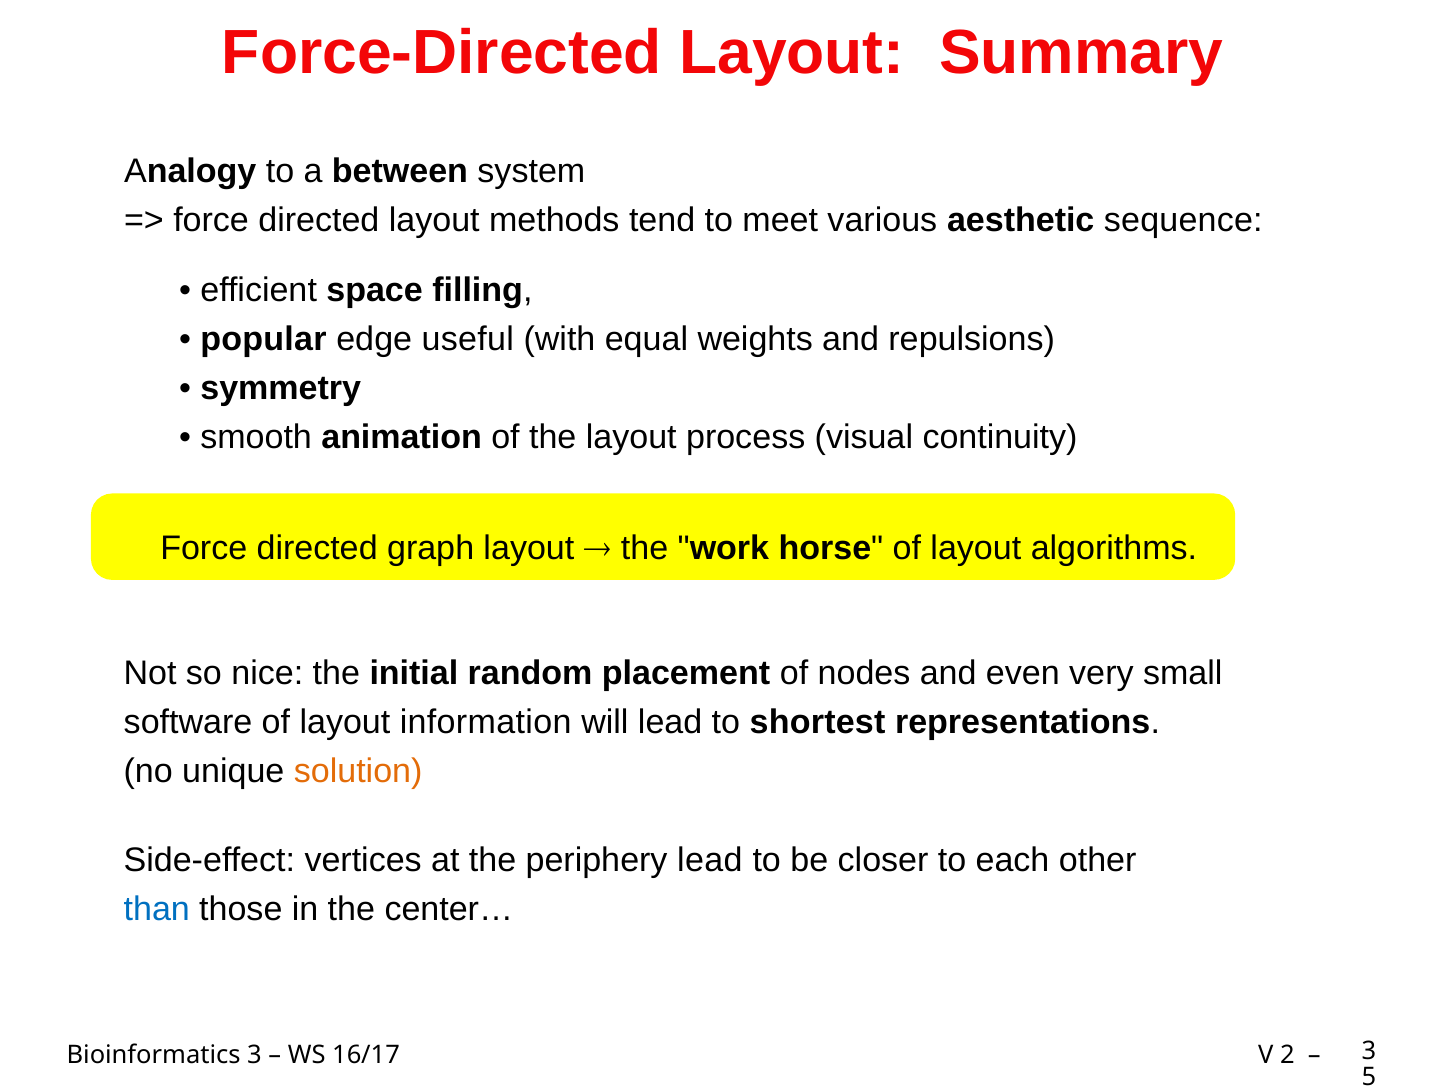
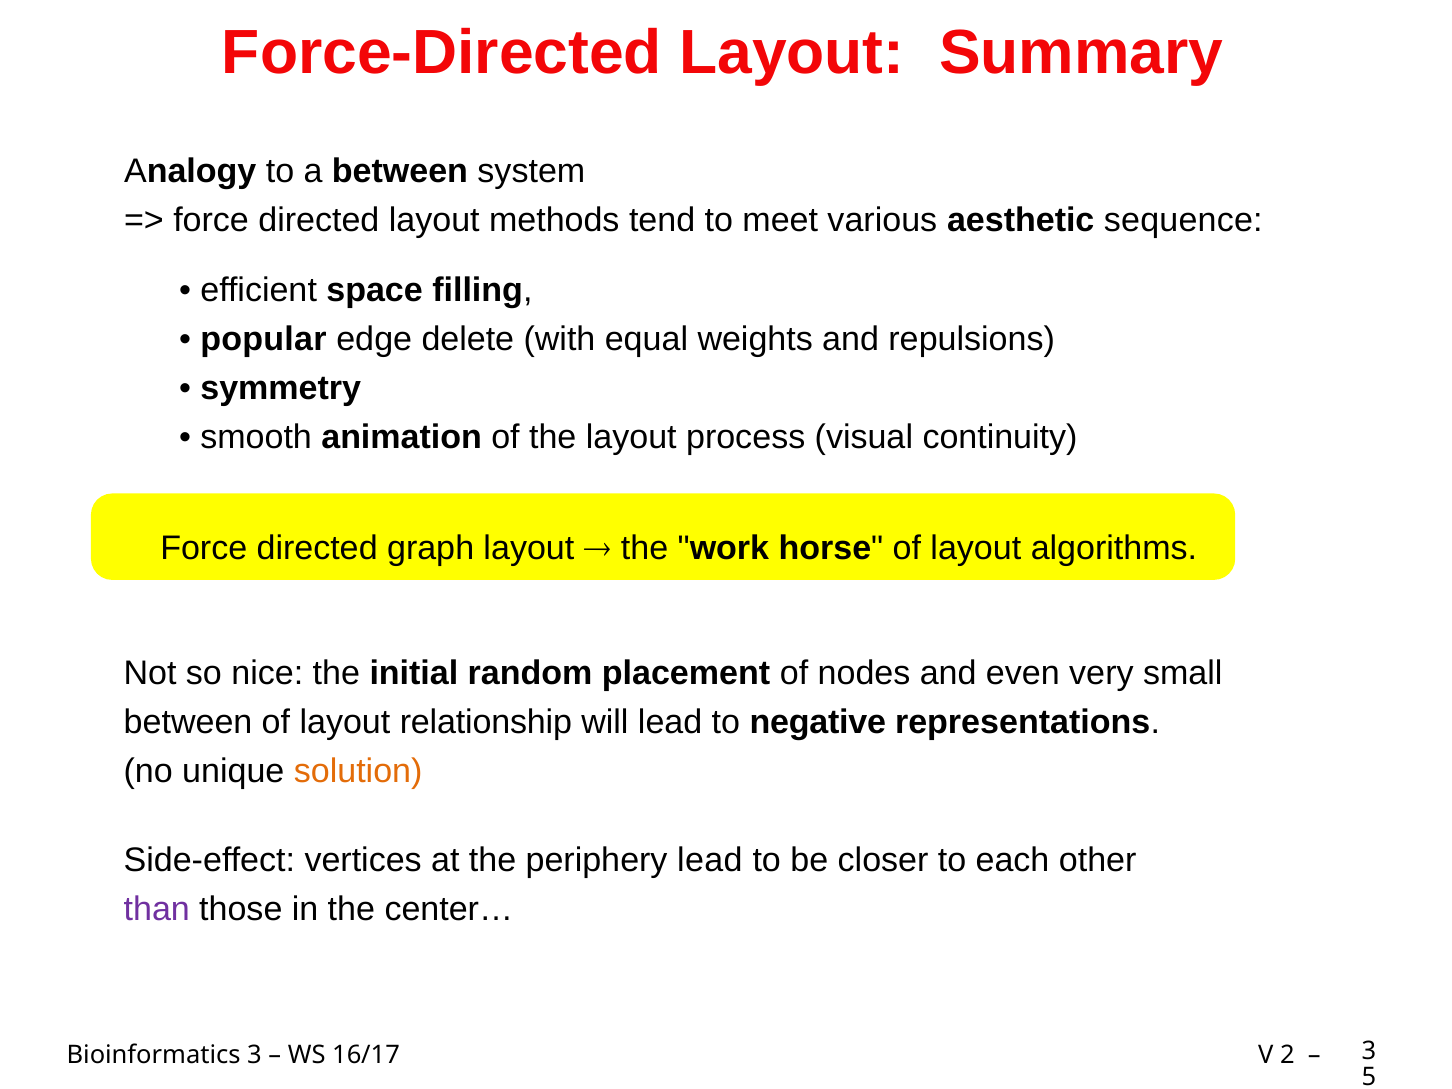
useful: useful -> delete
software at (188, 722): software -> between
information: information -> relationship
shortest: shortest -> negative
than colour: blue -> purple
